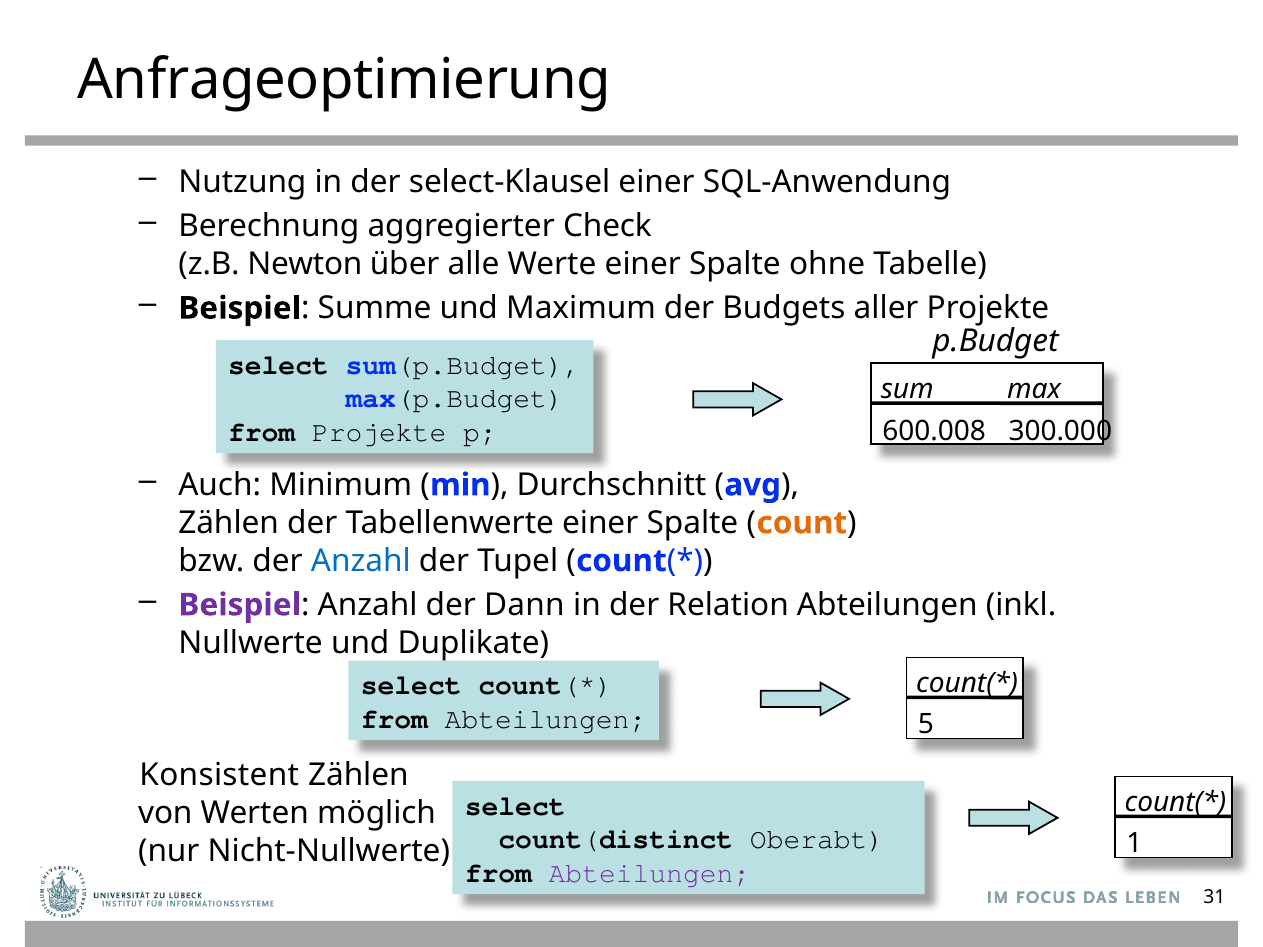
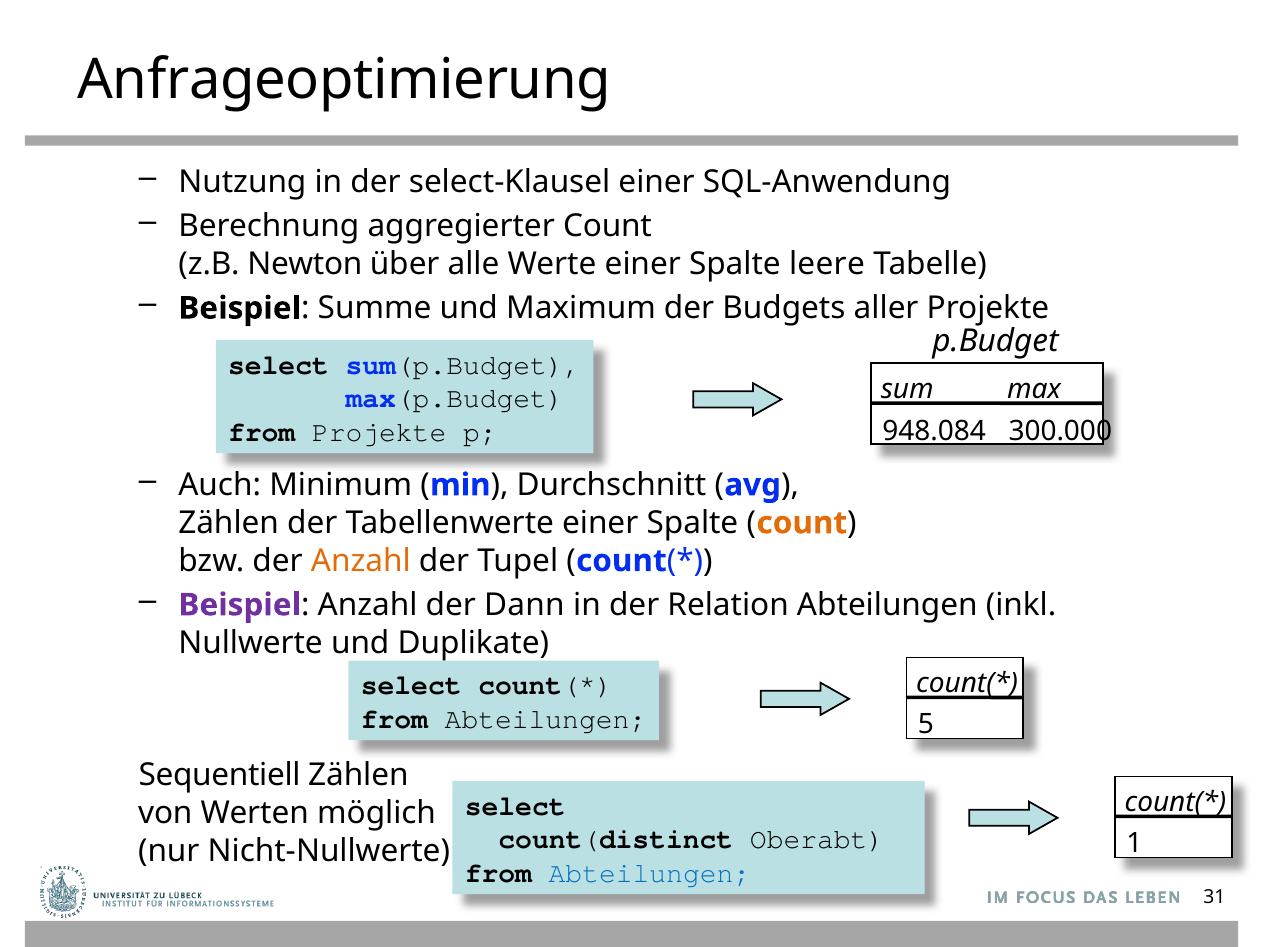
aggregierter Check: Check -> Count
ohne: ohne -> leere
600.008: 600.008 -> 948.084
Anzahl at (361, 561) colour: blue -> orange
Konsistent: Konsistent -> Sequentiell
Abteilungen at (649, 873) colour: purple -> blue
